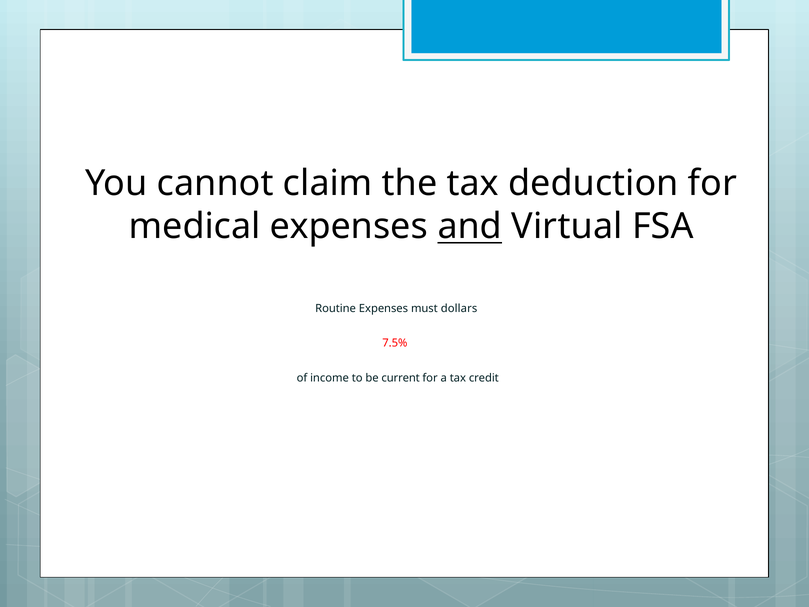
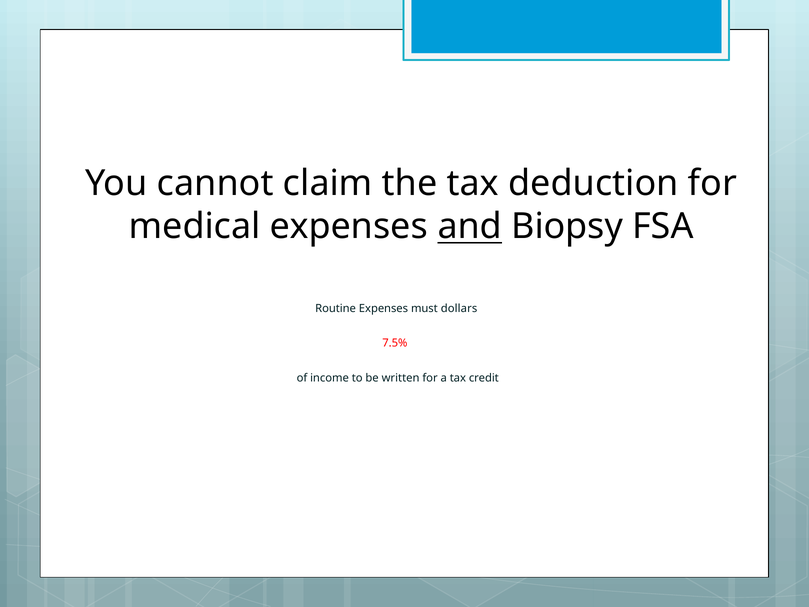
Virtual: Virtual -> Biopsy
current: current -> written
